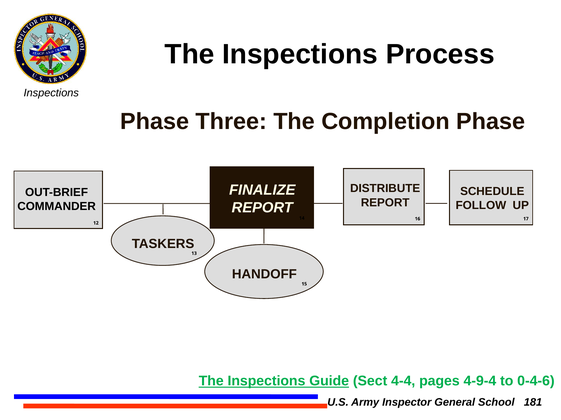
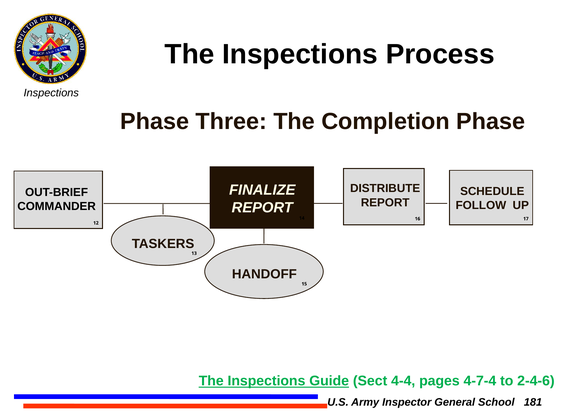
4-9-4: 4-9-4 -> 4-7-4
0-4-6: 0-4-6 -> 2-4-6
